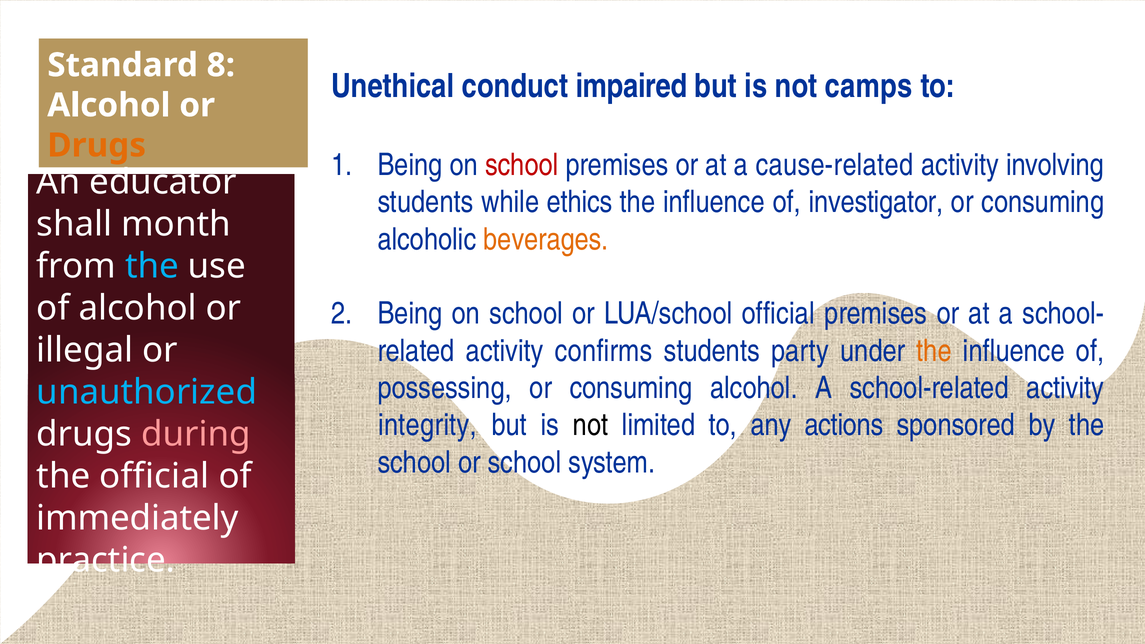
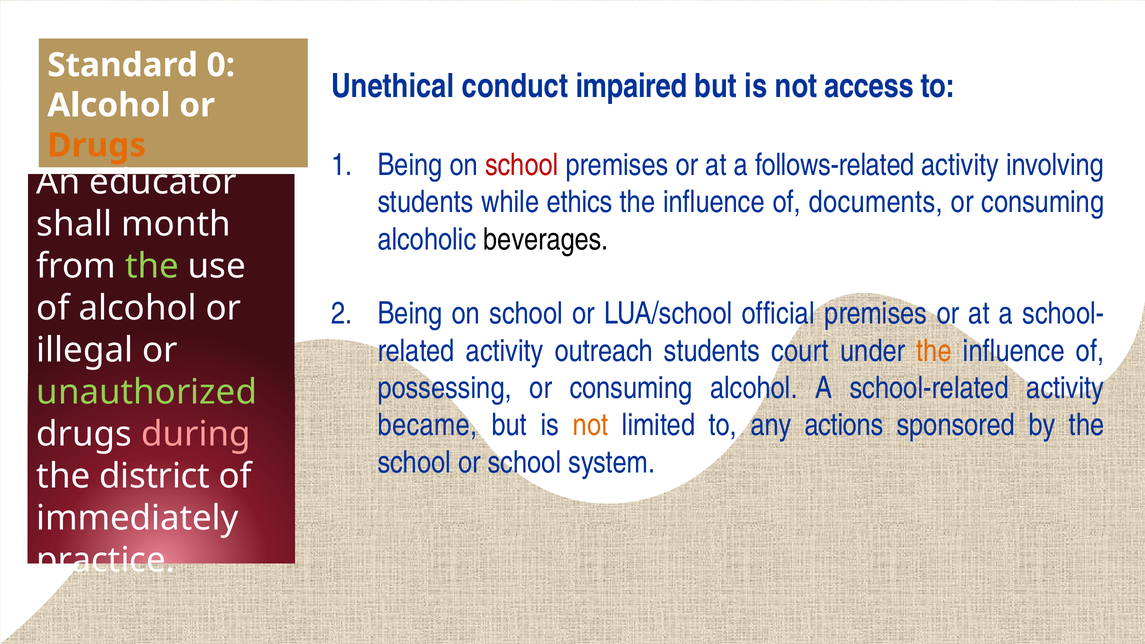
8: 8 -> 0
camps: camps -> access
cause-related: cause-related -> follows-related
investigator: investigator -> documents
beverages colour: orange -> black
the at (152, 266) colour: light blue -> light green
confirms: confirms -> outreach
party: party -> court
unauthorized colour: light blue -> light green
integrity: integrity -> became
not at (591, 425) colour: black -> orange
the official: official -> district
